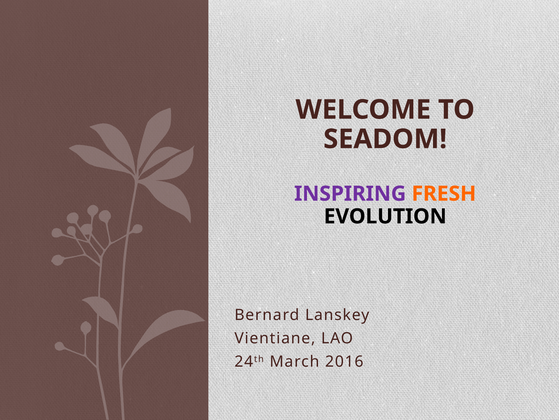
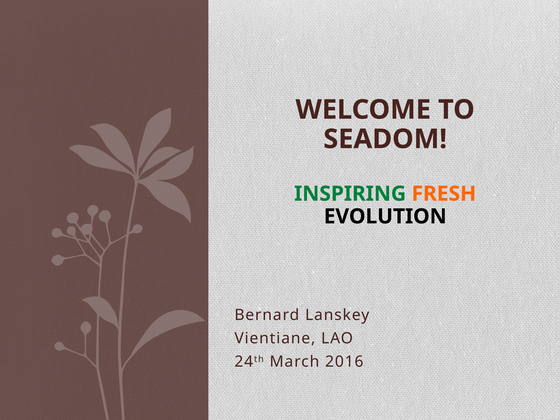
INSPIRING colour: purple -> green
